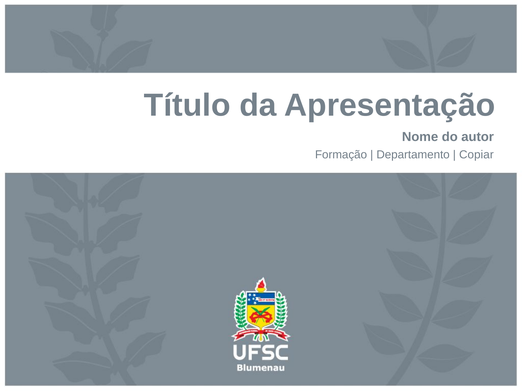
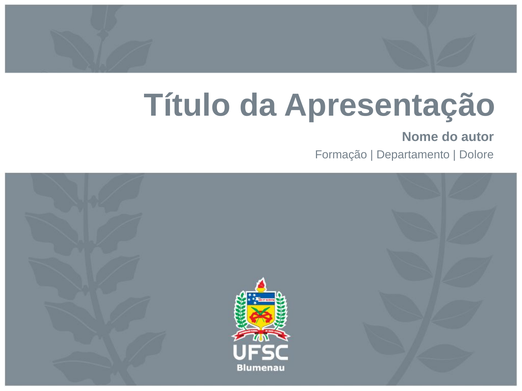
Copiar: Copiar -> Dolore
